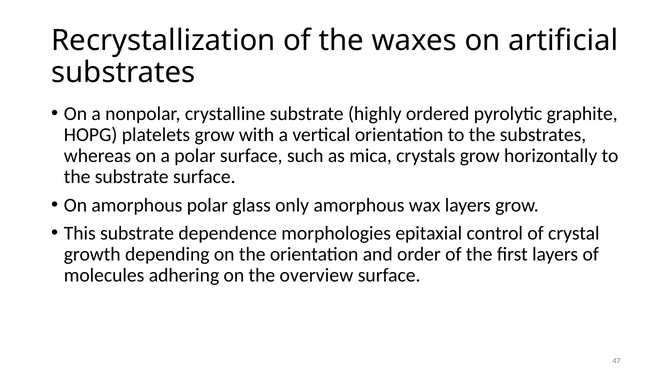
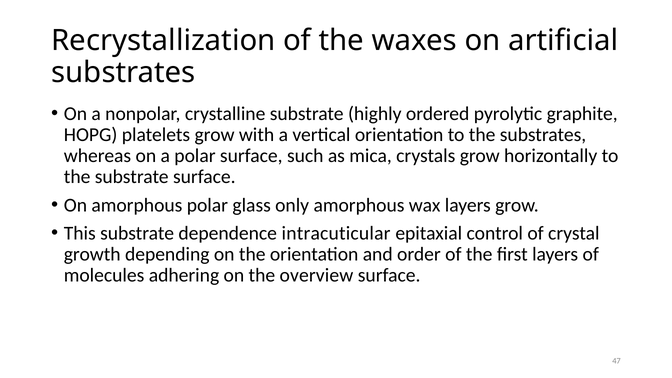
morphologies: morphologies -> intracuticular
